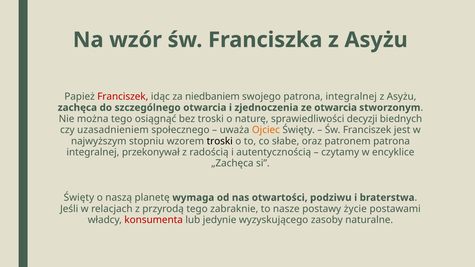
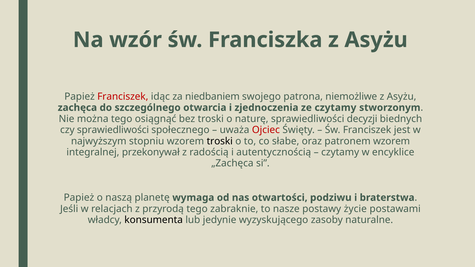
swojego patrona integralnej: integralnej -> niemożliwe
ze otwarcia: otwarcia -> czytamy
czy uzasadnieniem: uzasadnieniem -> sprawiedliwości
Ojciec colour: orange -> red
patronem patrona: patrona -> wzorem
Święty at (79, 198): Święty -> Papież
konsumenta colour: red -> black
